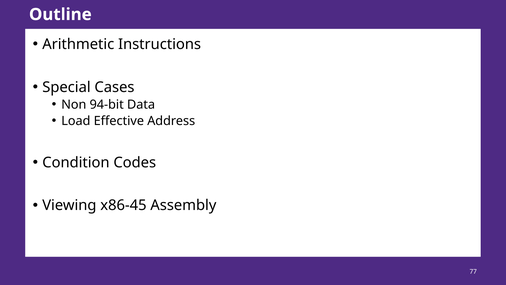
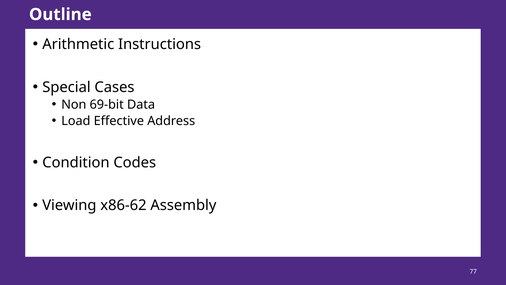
94-bit: 94-bit -> 69-bit
x86-45: x86-45 -> x86-62
